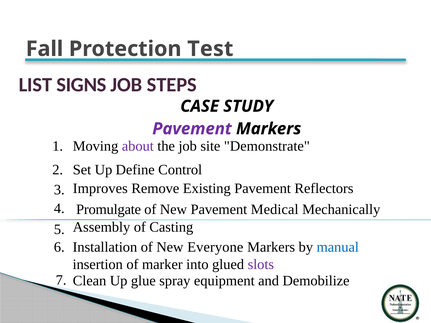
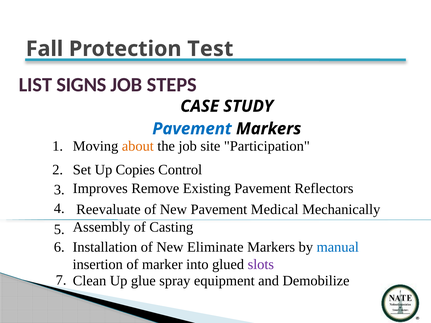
Pavement at (192, 129) colour: purple -> blue
about colour: purple -> orange
Demonstrate: Demonstrate -> Participation
Define: Define -> Copies
Promulgate: Promulgate -> Reevaluate
Everyone: Everyone -> Eliminate
